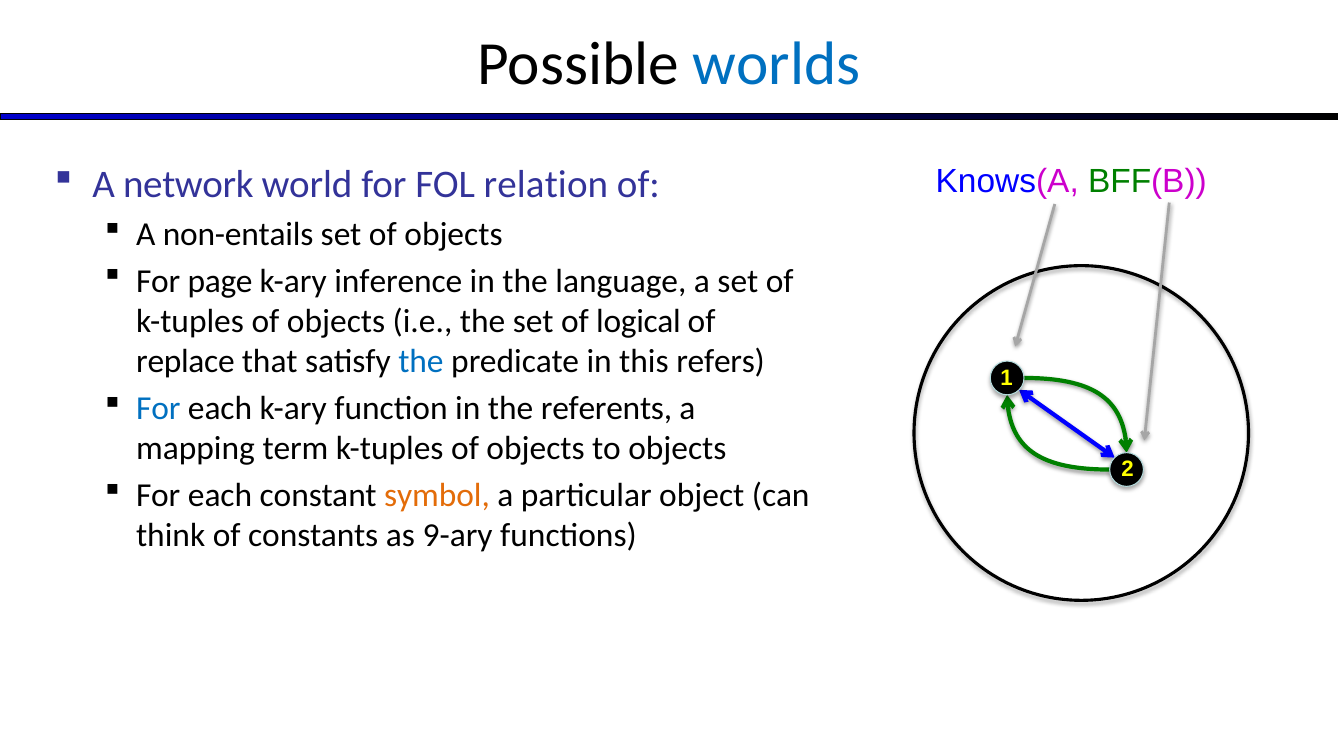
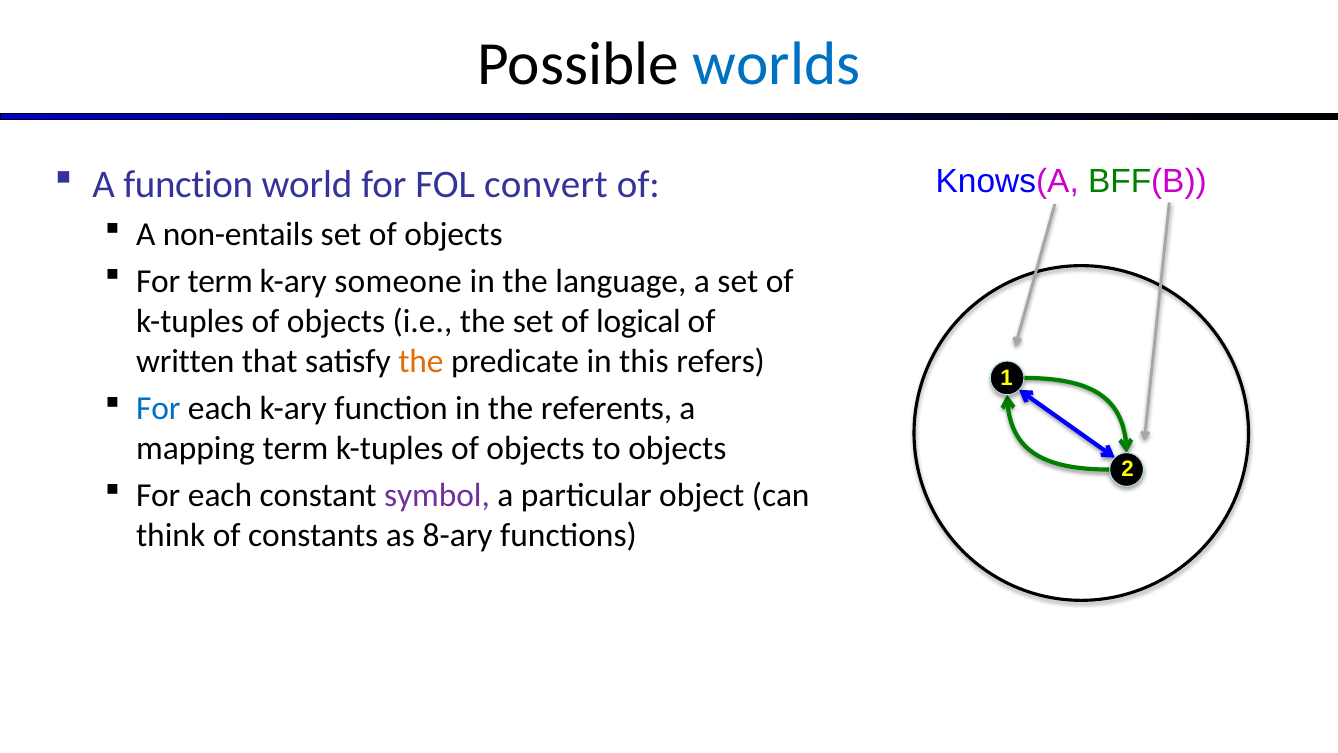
A network: network -> function
relation: relation -> convert
For page: page -> term
inference: inference -> someone
replace: replace -> written
the at (421, 361) colour: blue -> orange
symbol colour: orange -> purple
9-ary: 9-ary -> 8-ary
